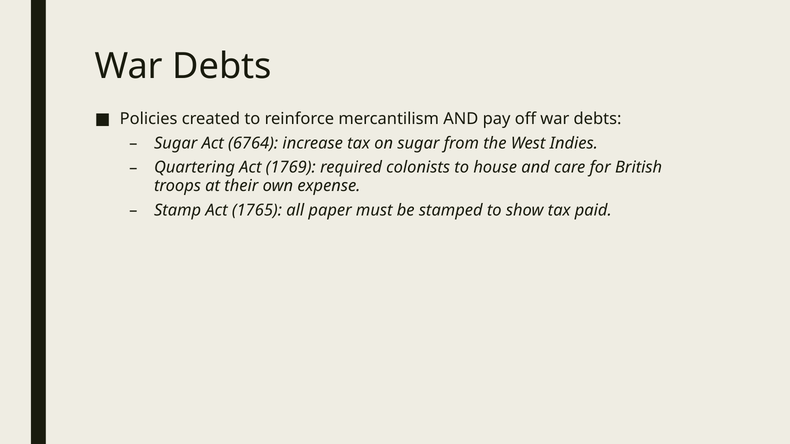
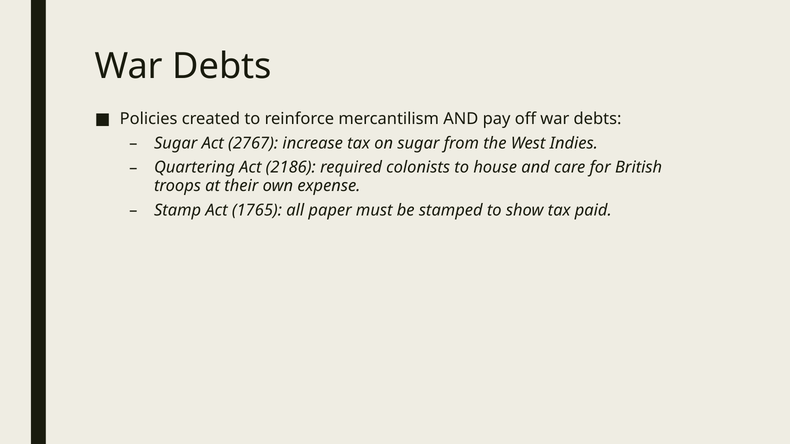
6764: 6764 -> 2767
1769: 1769 -> 2186
